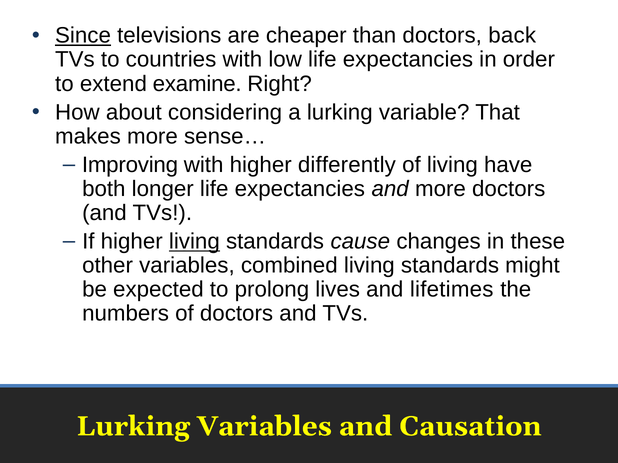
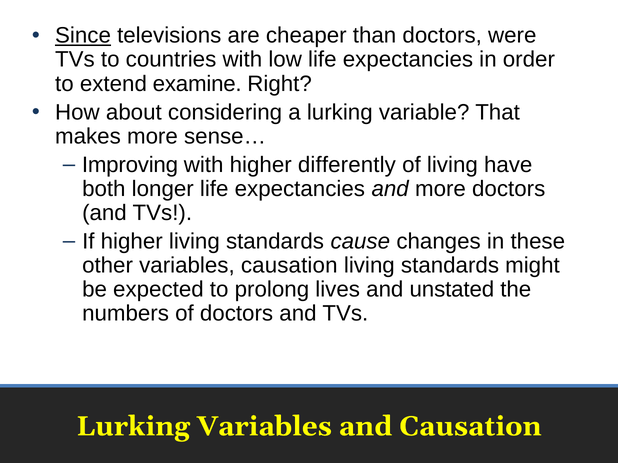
back: back -> were
living at (194, 242) underline: present -> none
variables combined: combined -> causation
lifetimes: lifetimes -> unstated
